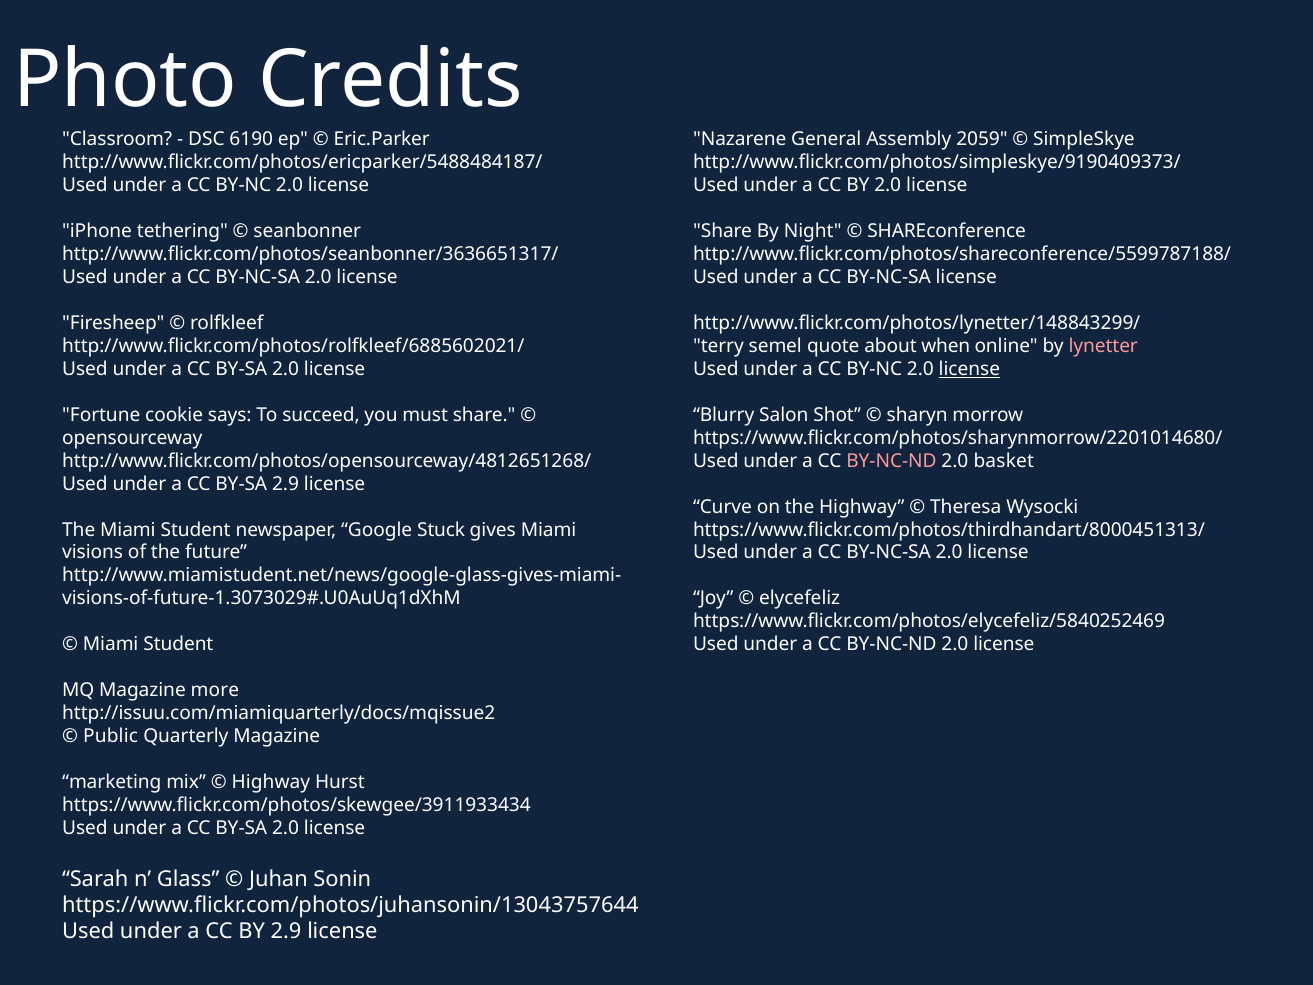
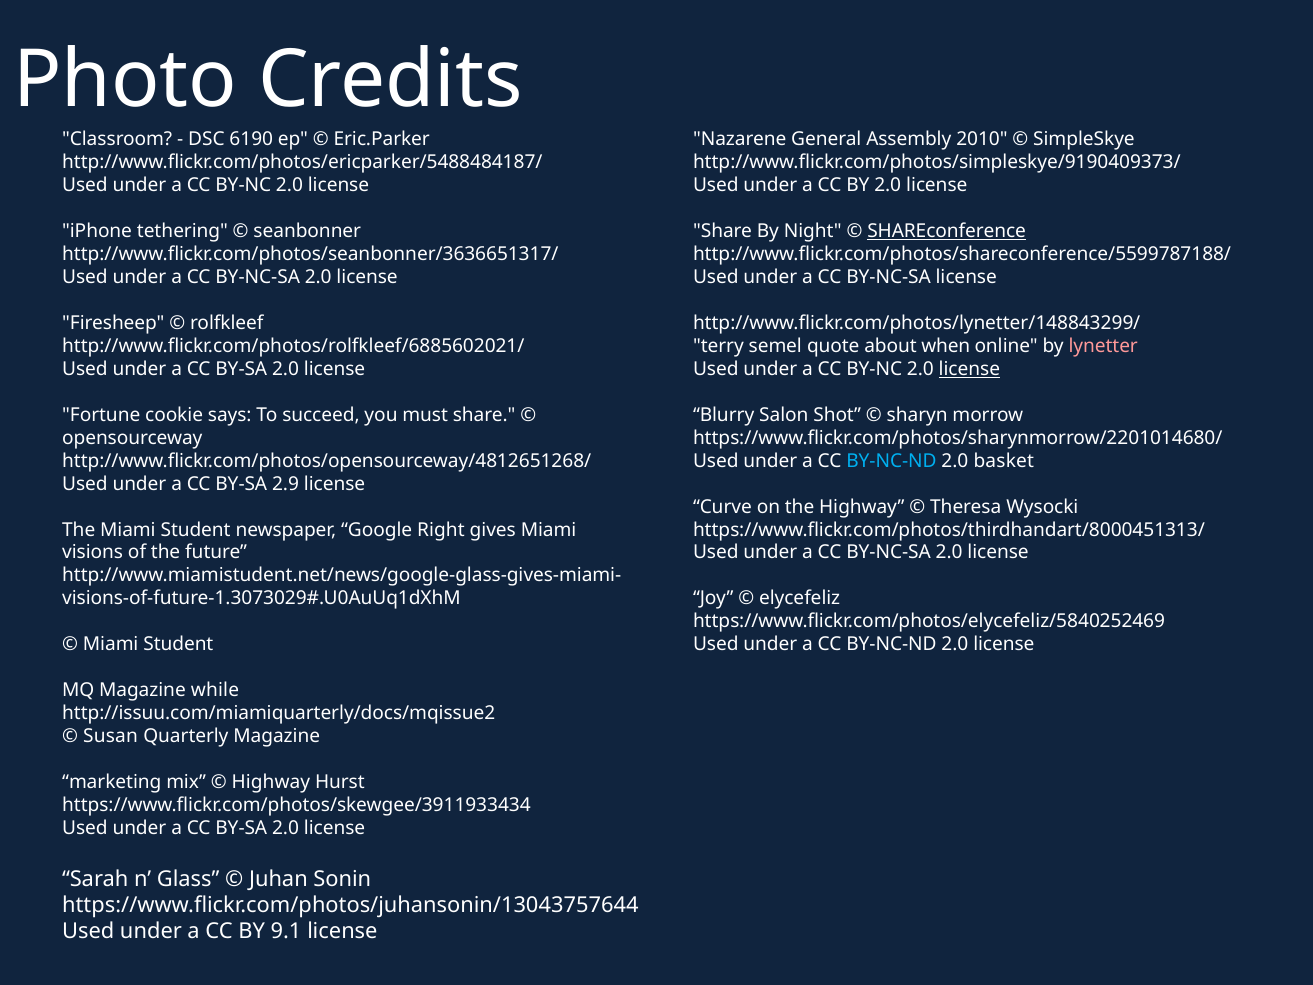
2059: 2059 -> 2010
SHAREconference underline: none -> present
BY-NC-ND at (891, 461) colour: pink -> light blue
Stuck: Stuck -> Right
more: more -> while
Public: Public -> Susan
BY 2.9: 2.9 -> 9.1
